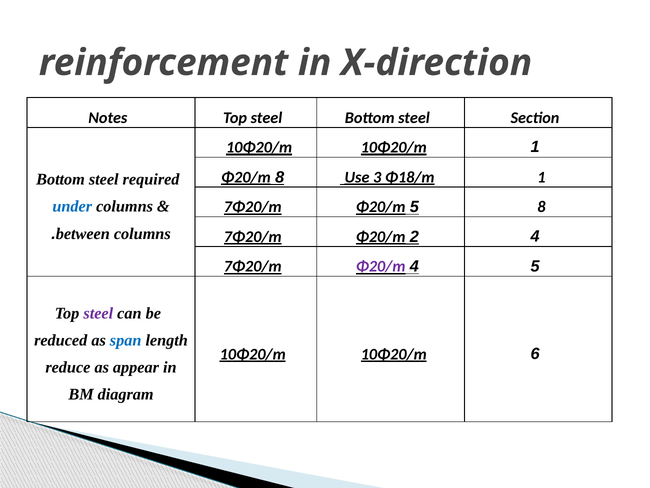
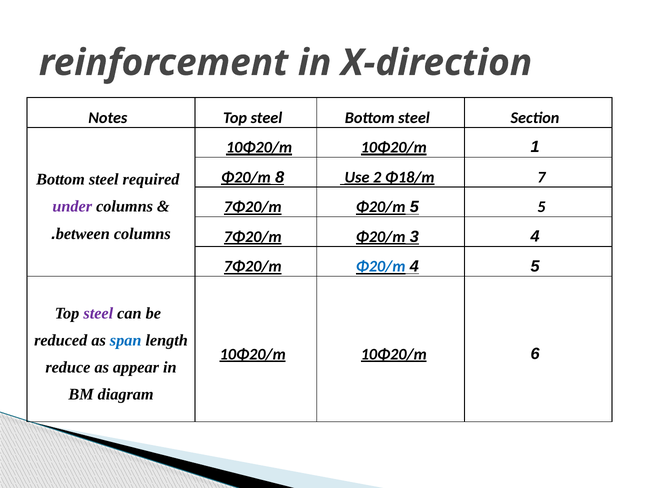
3: 3 -> 2
Φ18/m 1: 1 -> 7
under colour: blue -> purple
8 at (541, 207): 8 -> 5
2: 2 -> 3
Φ20/m at (381, 266) colour: purple -> blue
